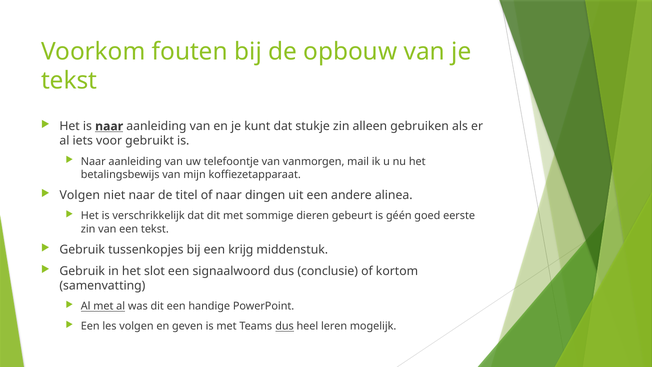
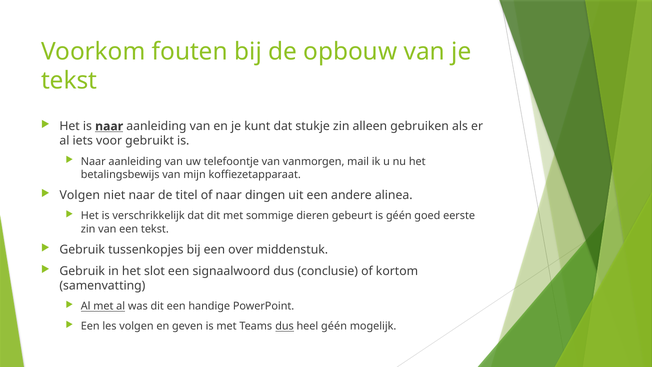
krijg: krijg -> over
heel leren: leren -> géén
